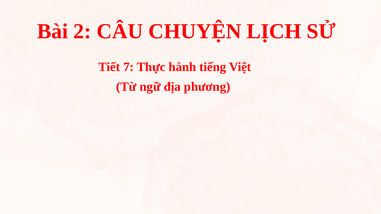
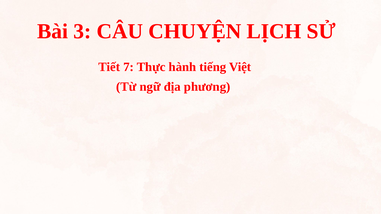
2: 2 -> 3
